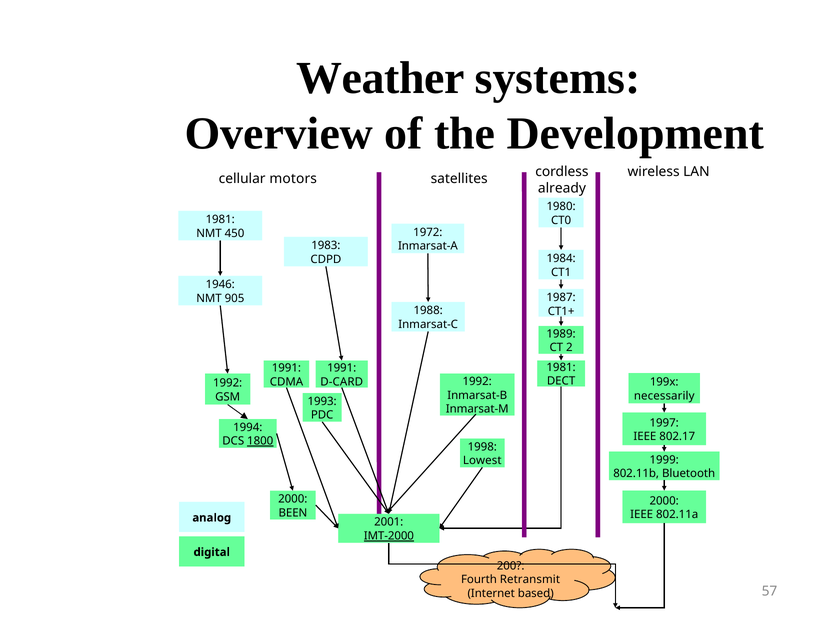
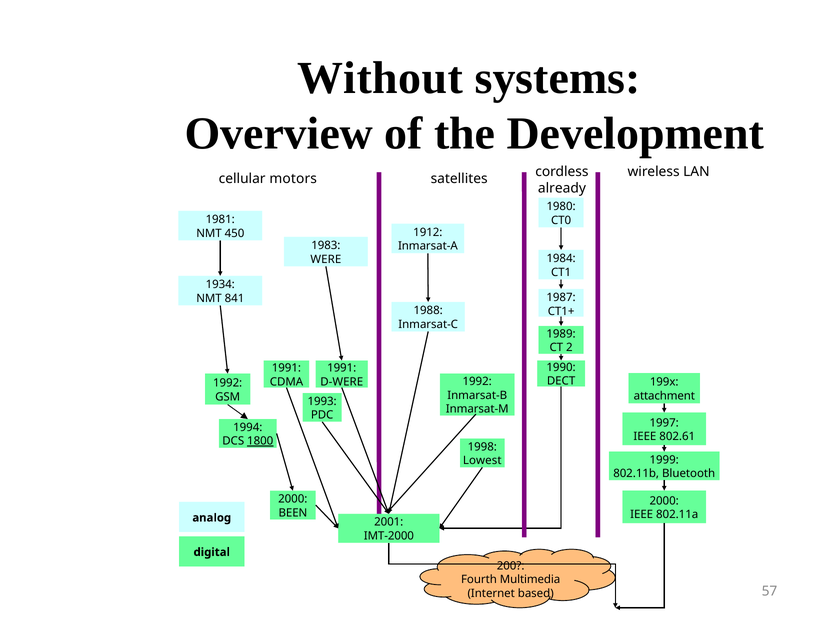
Weather: Weather -> Without
1972: 1972 -> 1912
CDPD: CDPD -> WERE
1946: 1946 -> 1934
905: 905 -> 841
1981 at (561, 368): 1981 -> 1990
D-CARD: D-CARD -> D-WERE
necessarily: necessarily -> attachment
802.17: 802.17 -> 802.61
IMT-2000 underline: present -> none
Retransmit: Retransmit -> Multimedia
